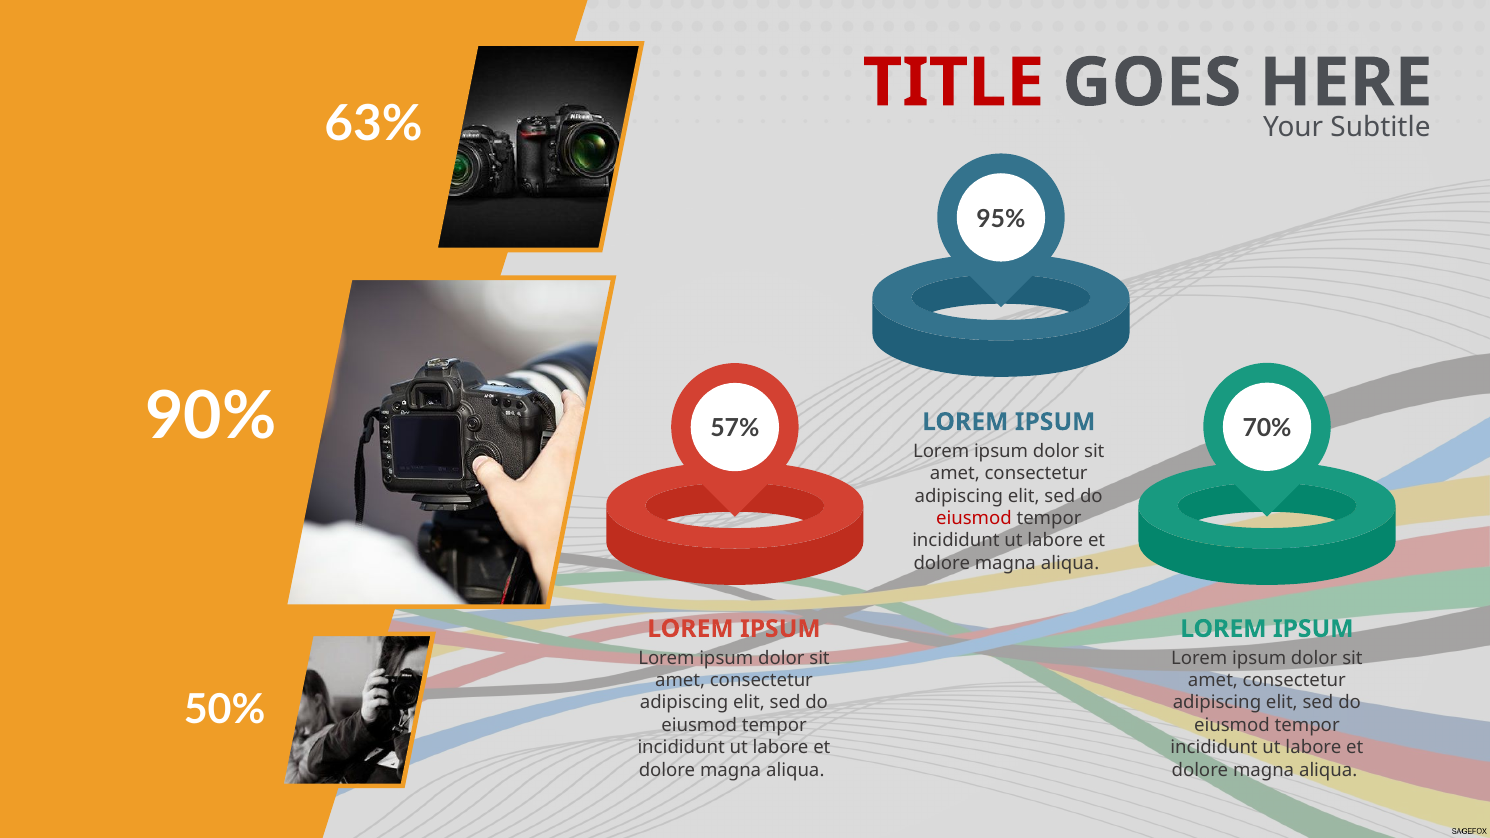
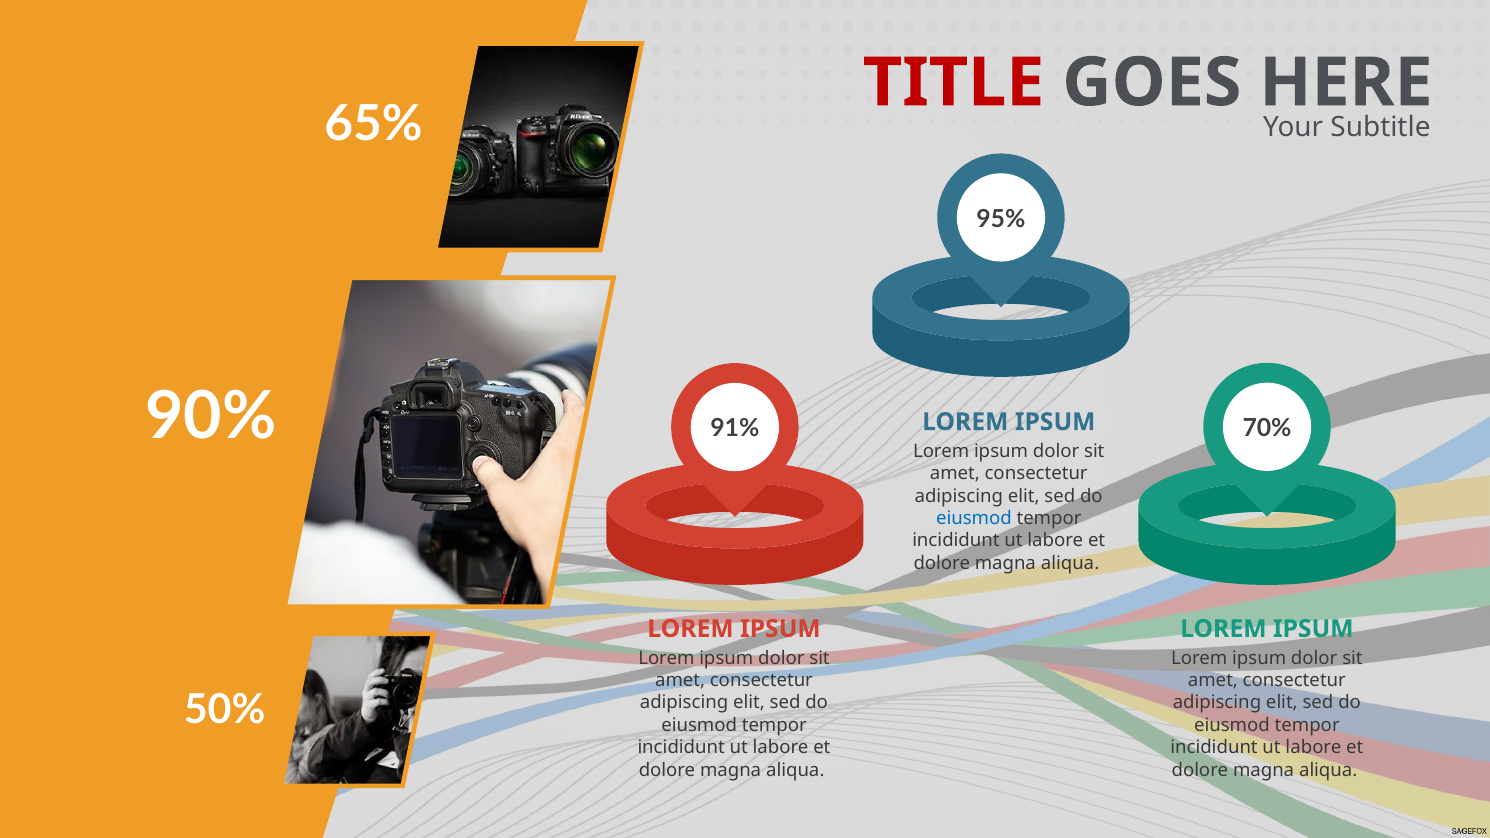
63%: 63% -> 65%
57%: 57% -> 91%
eiusmod at (974, 518) colour: red -> blue
